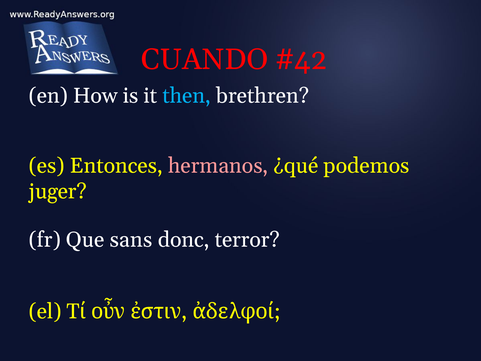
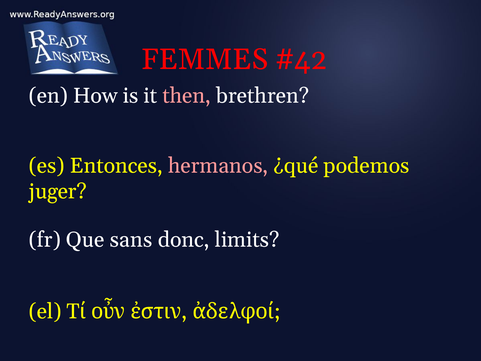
CUANDO: CUANDO -> FEMMES
then colour: light blue -> pink
terror: terror -> limits
